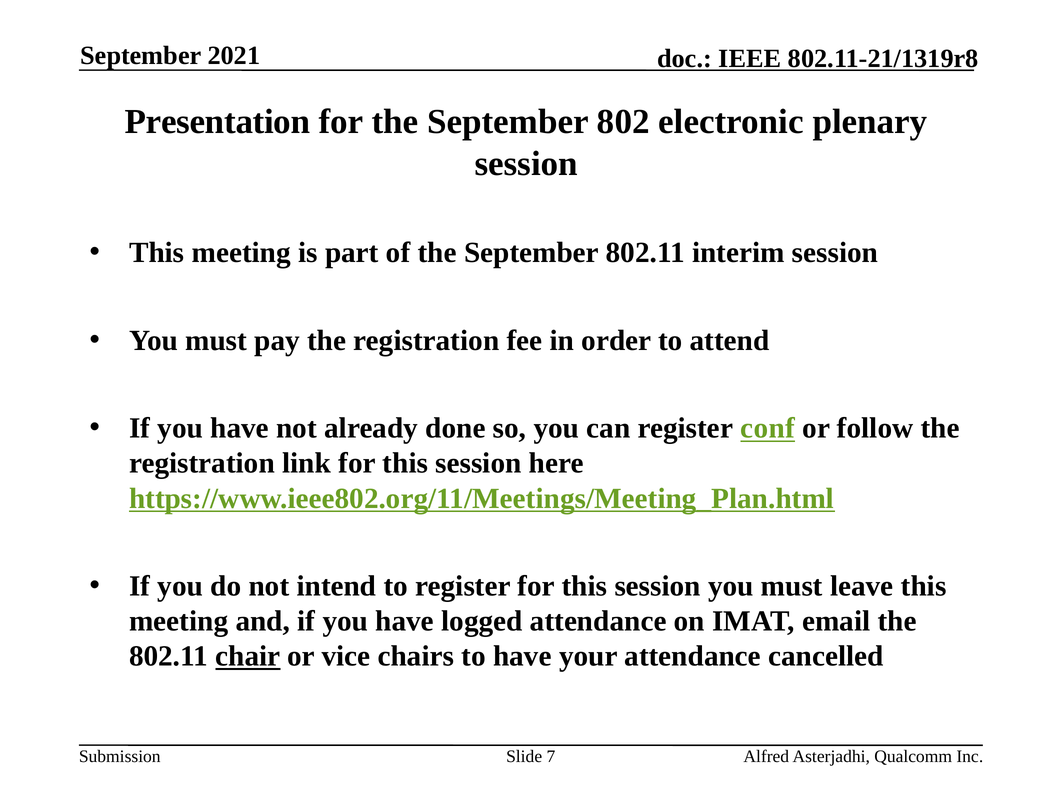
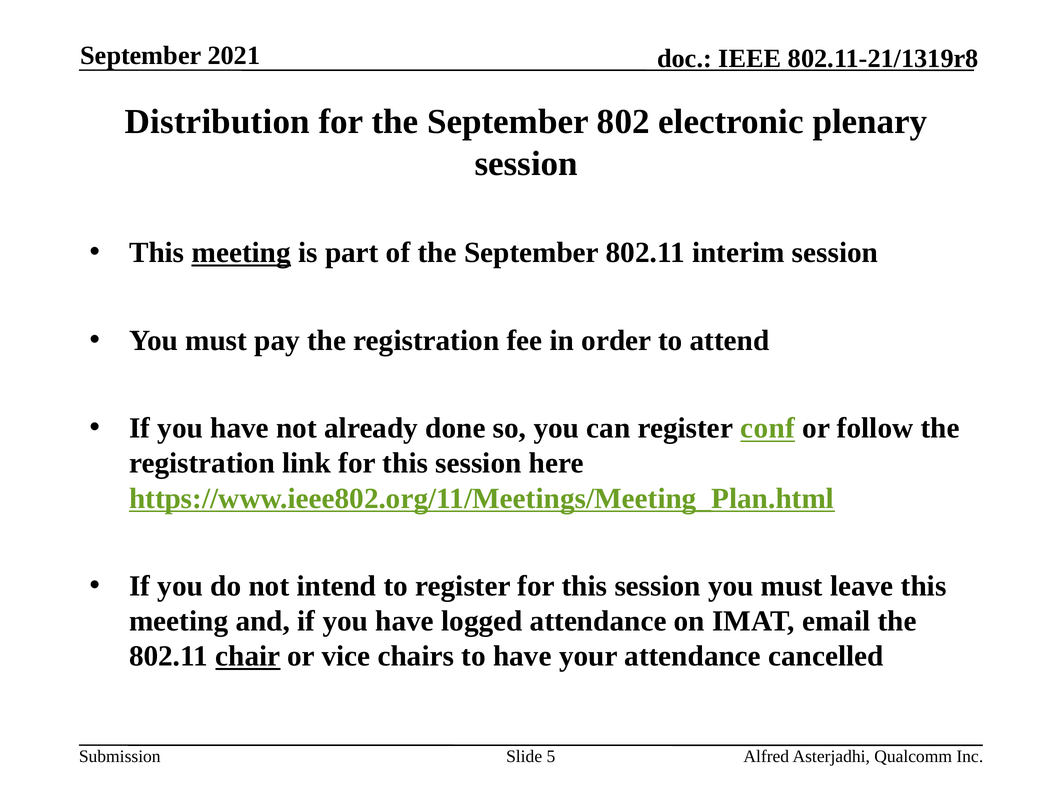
Presentation: Presentation -> Distribution
meeting at (241, 253) underline: none -> present
7: 7 -> 5
